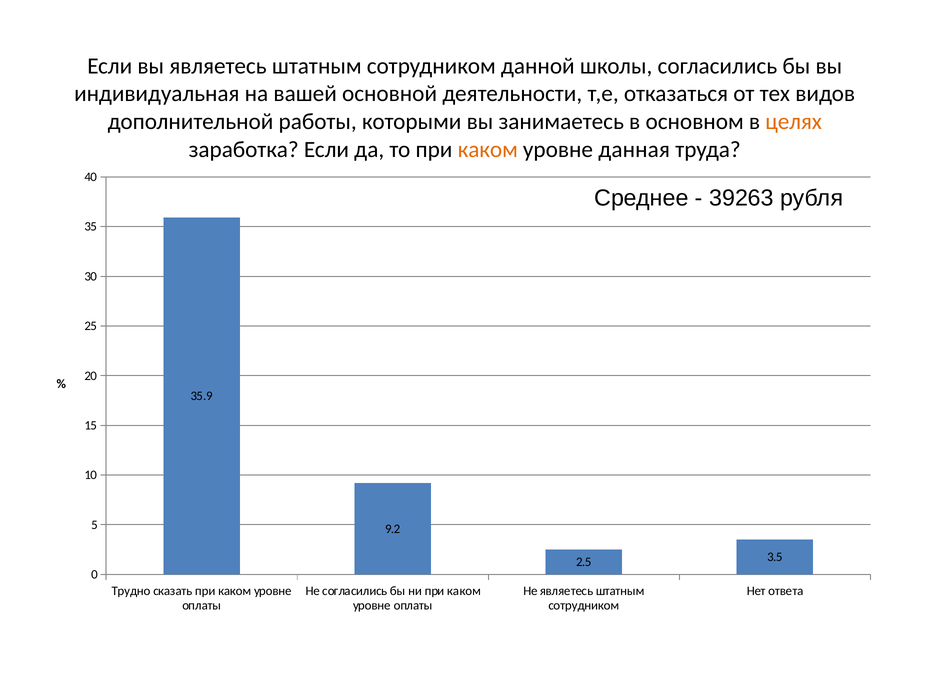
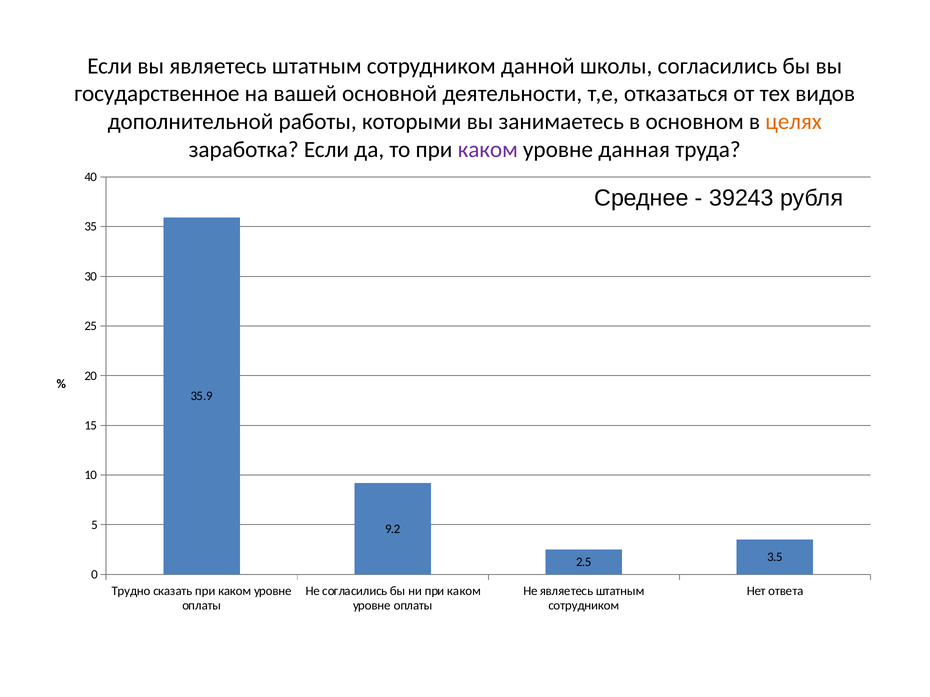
индивидуальная: индивидуальная -> государственное
каком at (488, 150) colour: orange -> purple
39263: 39263 -> 39243
